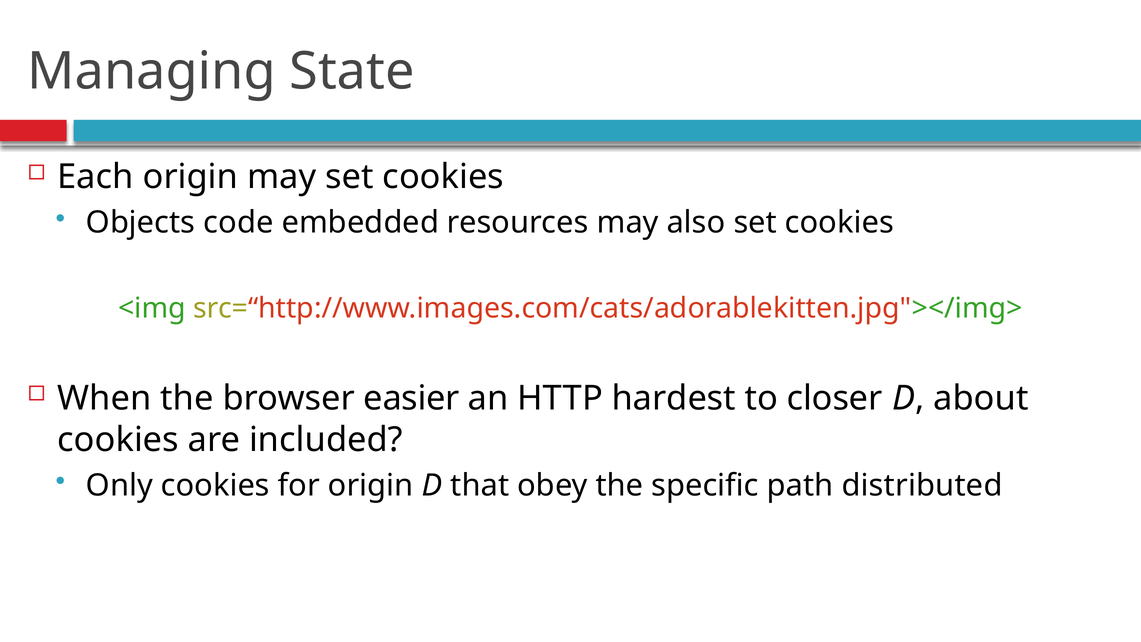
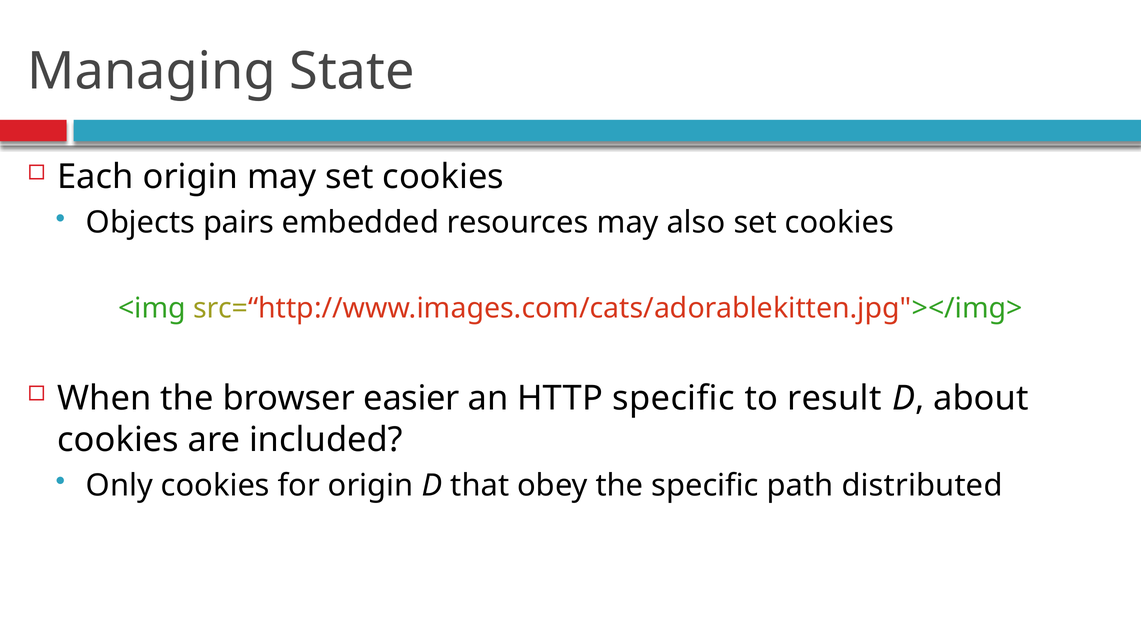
code: code -> pairs
HTTP hardest: hardest -> specific
closer: closer -> result
